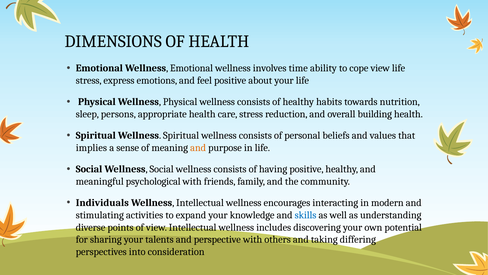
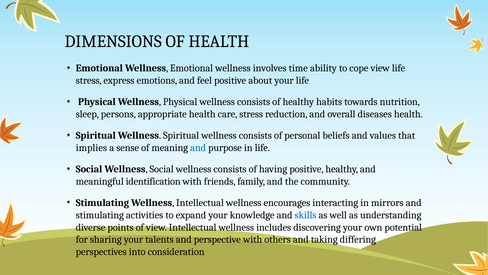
building: building -> diseases
and at (198, 148) colour: orange -> blue
psychological: psychological -> identification
Individuals at (102, 202): Individuals -> Stimulating
modern: modern -> mirrors
